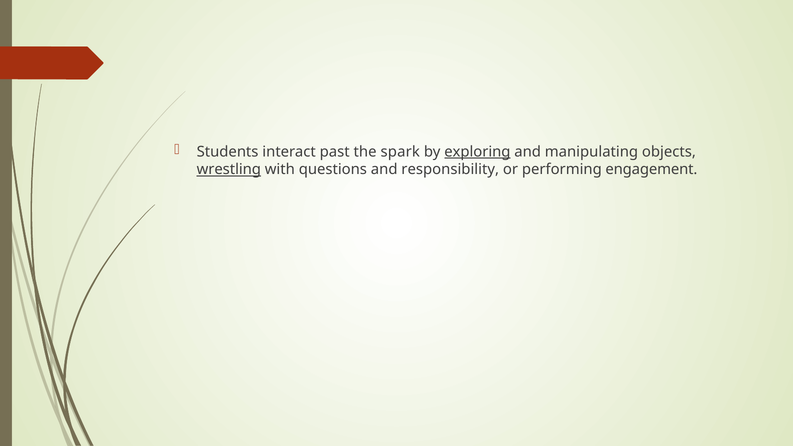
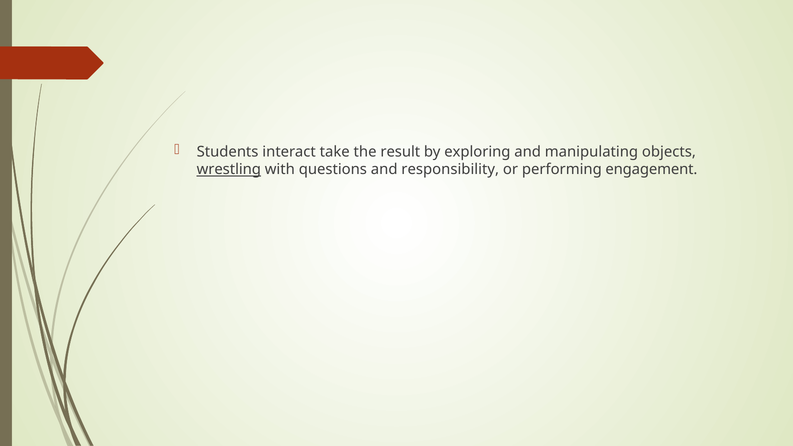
past: past -> take
spark: spark -> result
exploring underline: present -> none
